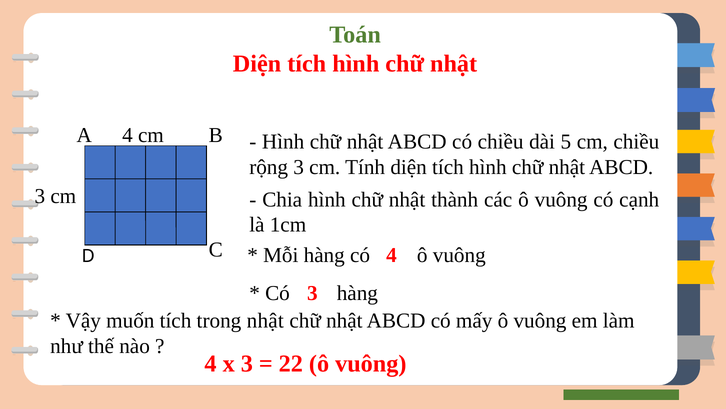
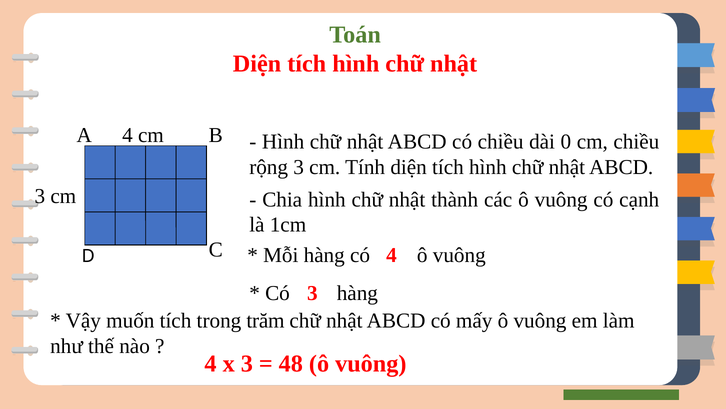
5: 5 -> 0
trong nhật: nhật -> trăm
22: 22 -> 48
